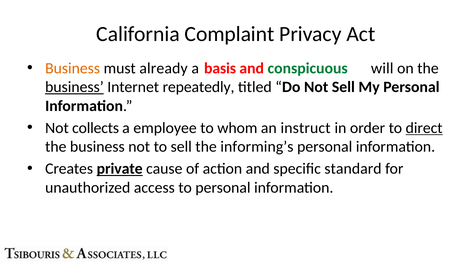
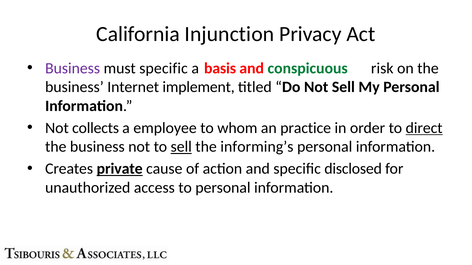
Complaint: Complaint -> Injunction
Business at (73, 68) colour: orange -> purple
must already: already -> specific
will: will -> risk
business at (74, 87) underline: present -> none
repeatedly: repeatedly -> implement
instruct: instruct -> practice
sell at (181, 147) underline: none -> present
standard: standard -> disclosed
